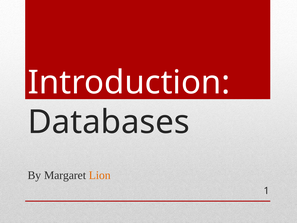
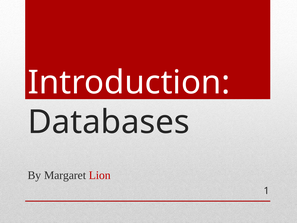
Lion colour: orange -> red
